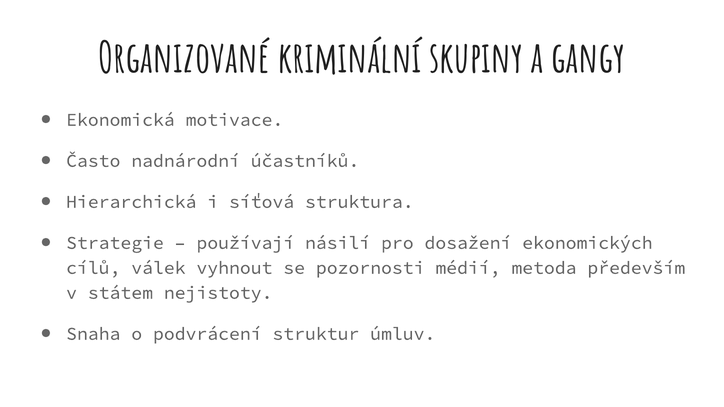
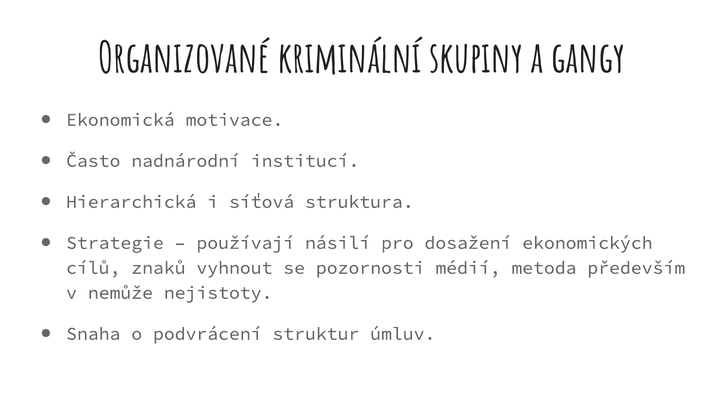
účastníků: účastníků -> institucí
válek: válek -> znaků
státem: státem -> nemůže
